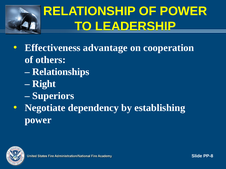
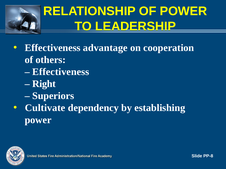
Relationships at (61, 72): Relationships -> Effectiveness
Negotiate: Negotiate -> Cultivate
